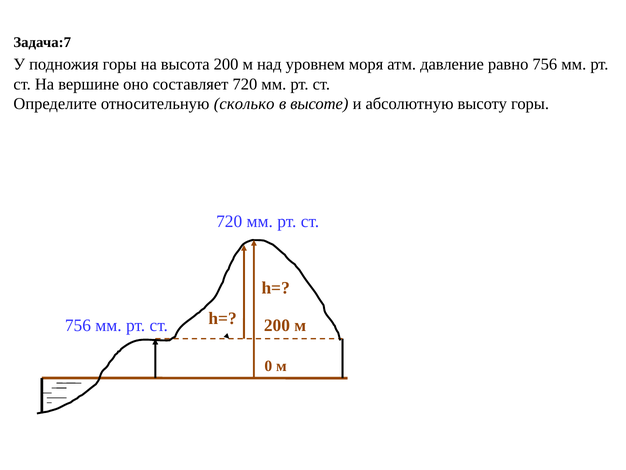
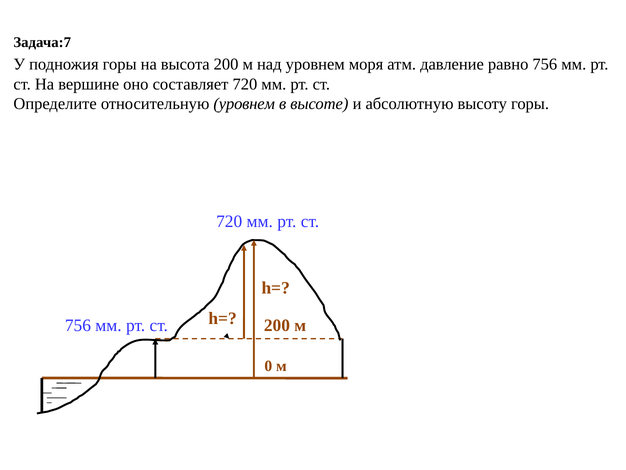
относительную сколько: сколько -> уровнем
